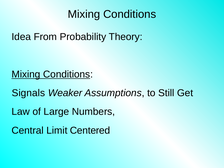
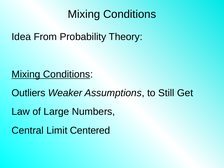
Signals: Signals -> Outliers
